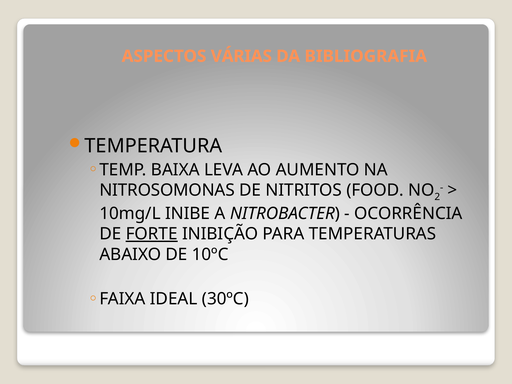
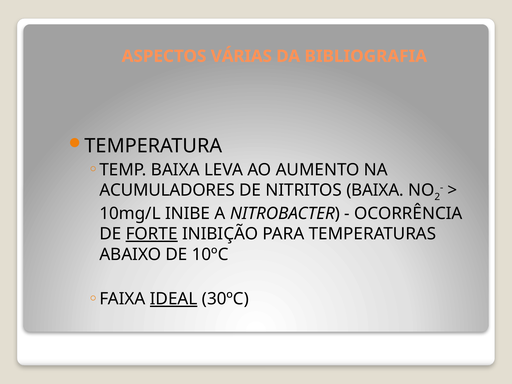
NITROSOMONAS: NITROSOMONAS -> ACUMULADORES
NITRITOS FOOD: FOOD -> BAIXA
IDEAL underline: none -> present
